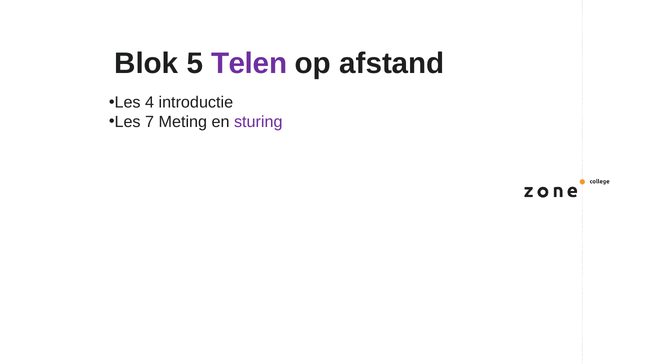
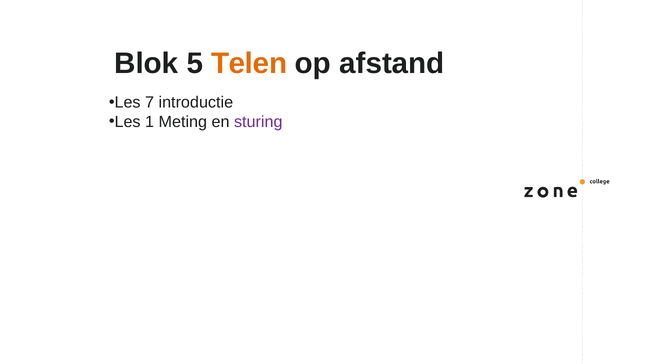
Telen colour: purple -> orange
4: 4 -> 7
7: 7 -> 1
